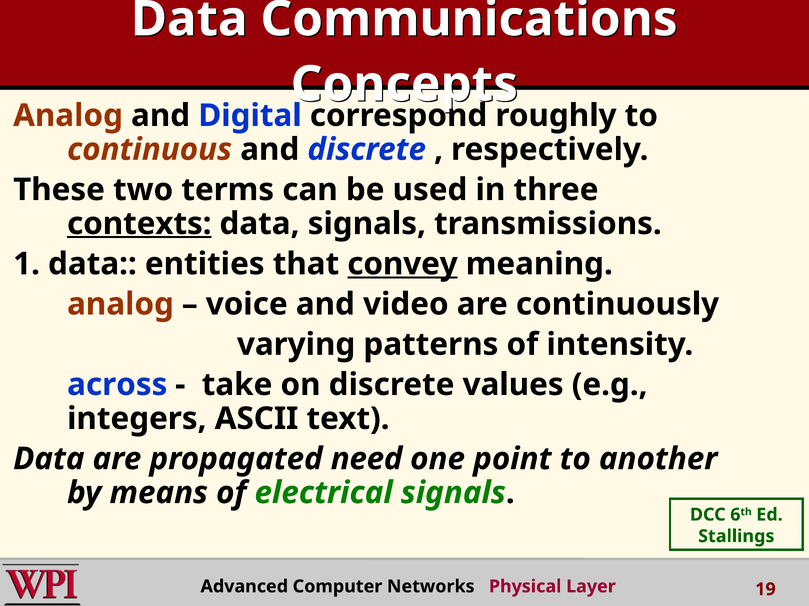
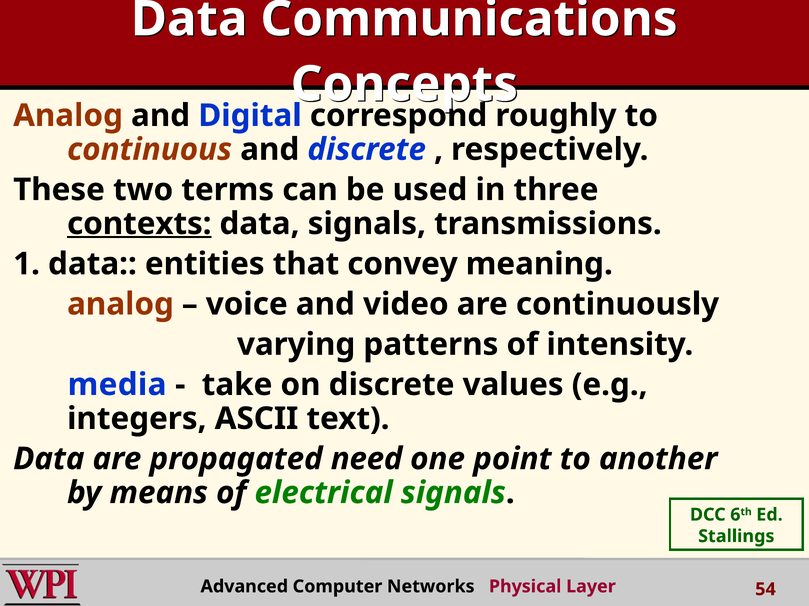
convey underline: present -> none
across: across -> media
19: 19 -> 54
